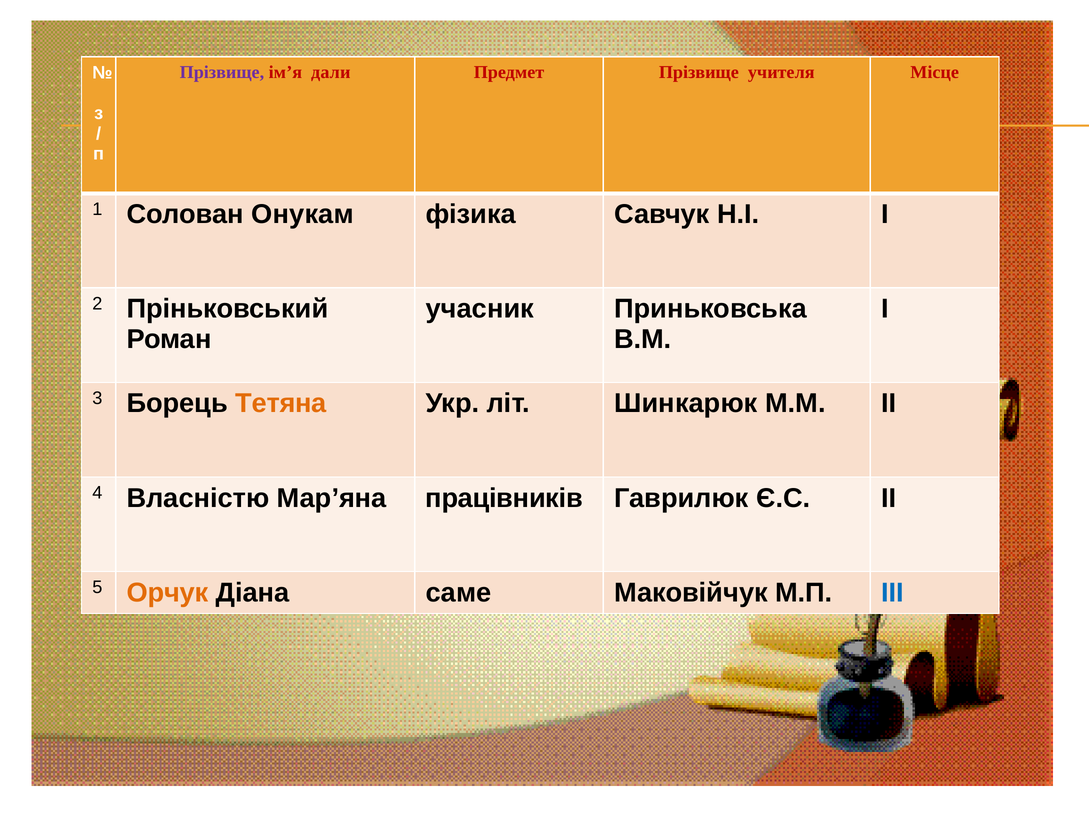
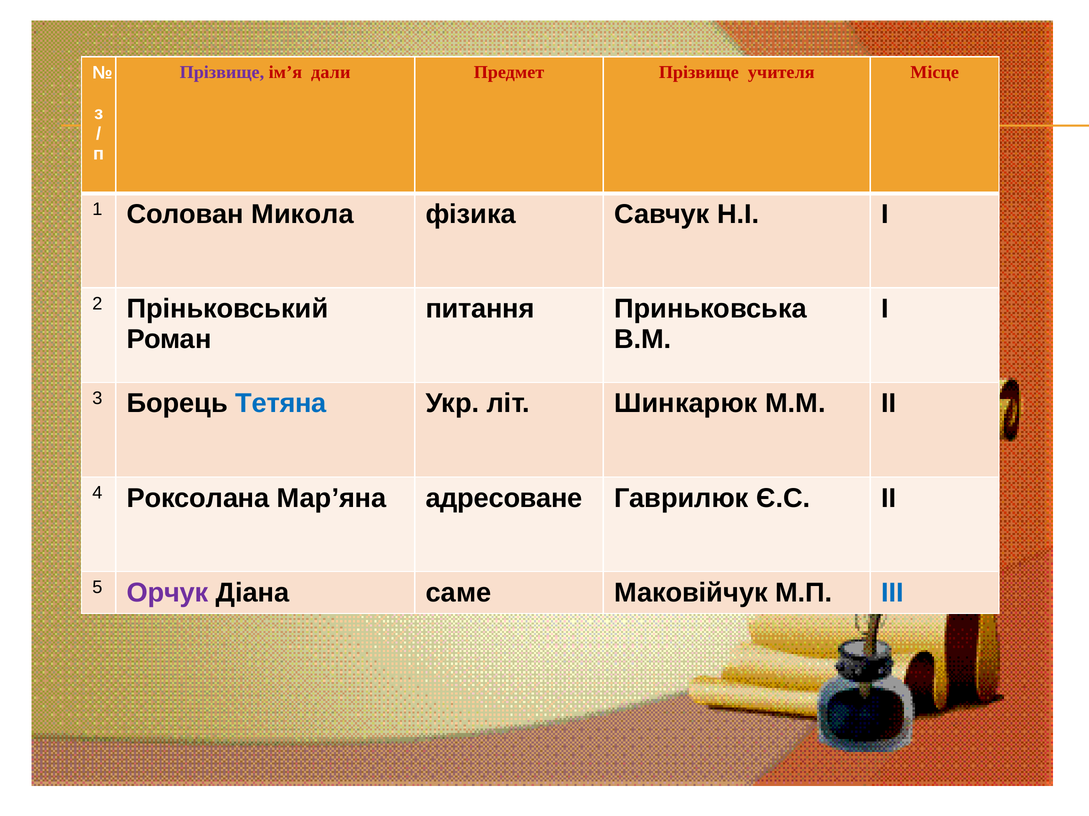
Онукам: Онукам -> Микола
учасник: учасник -> питання
Тетяна colour: orange -> blue
Власністю: Власністю -> Роксолана
працівників: працівників -> адресоване
Орчук colour: orange -> purple
